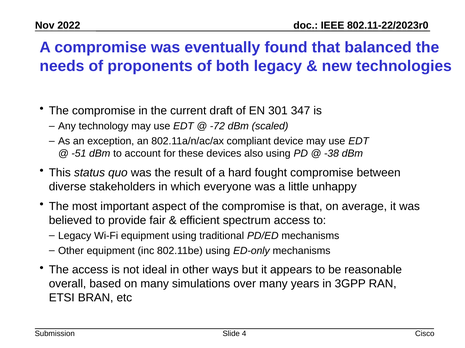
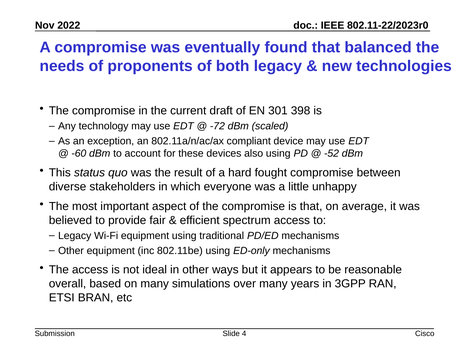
347: 347 -> 398
-51: -51 -> -60
-38: -38 -> -52
